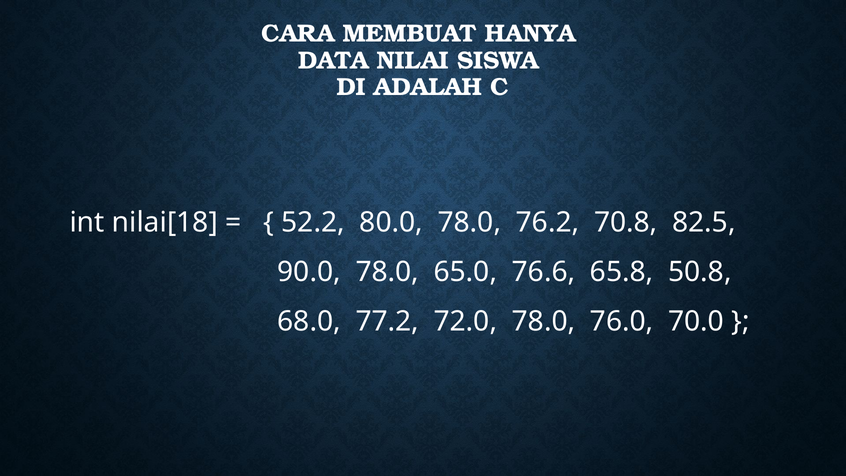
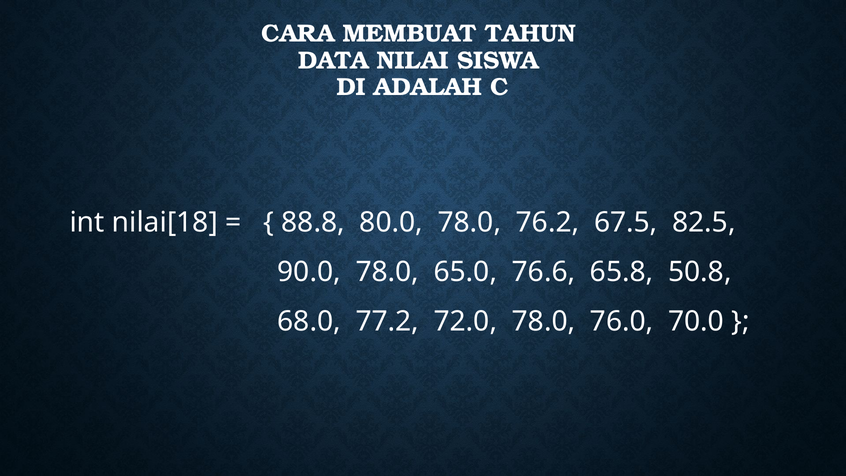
HANYA: HANYA -> TAHUN
52.2: 52.2 -> 88.8
70.8: 70.8 -> 67.5
